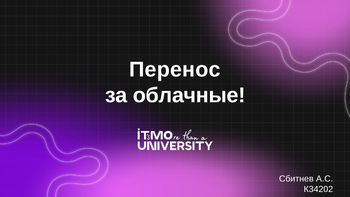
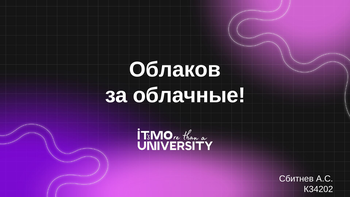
Перенос: Перенос -> Облаков
